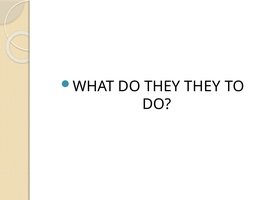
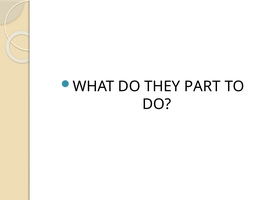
THEY THEY: THEY -> PART
